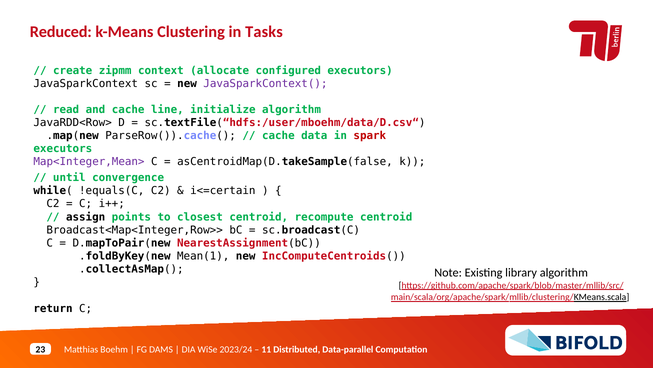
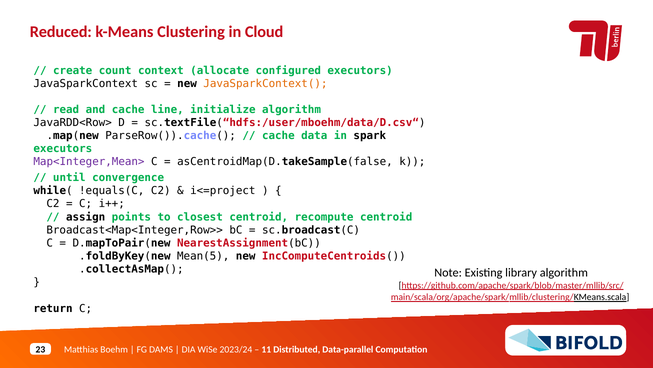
Tasks: Tasks -> Cloud
zipmm: zipmm -> count
JavaSparkContext( colour: purple -> orange
spark colour: red -> black
i<=certain: i<=certain -> i<=project
Mean(1: Mean(1 -> Mean(5
